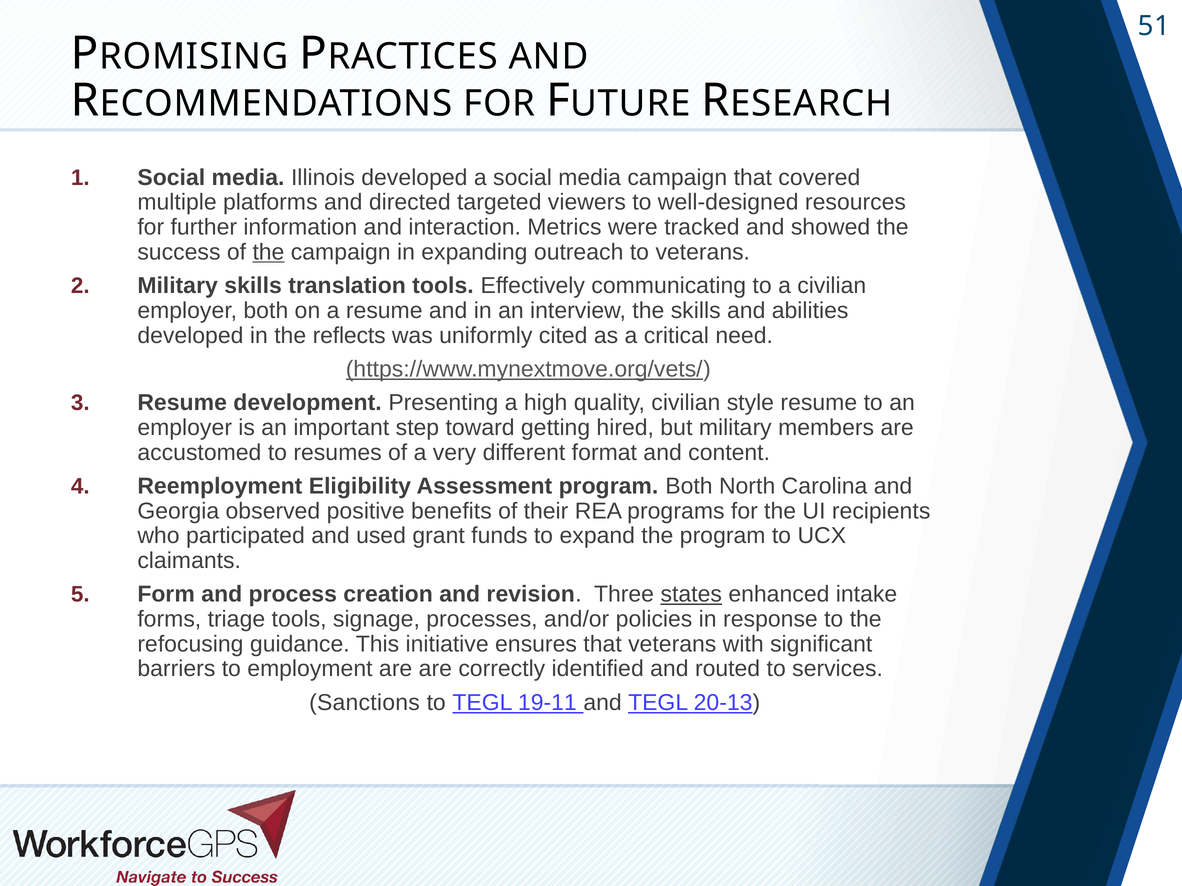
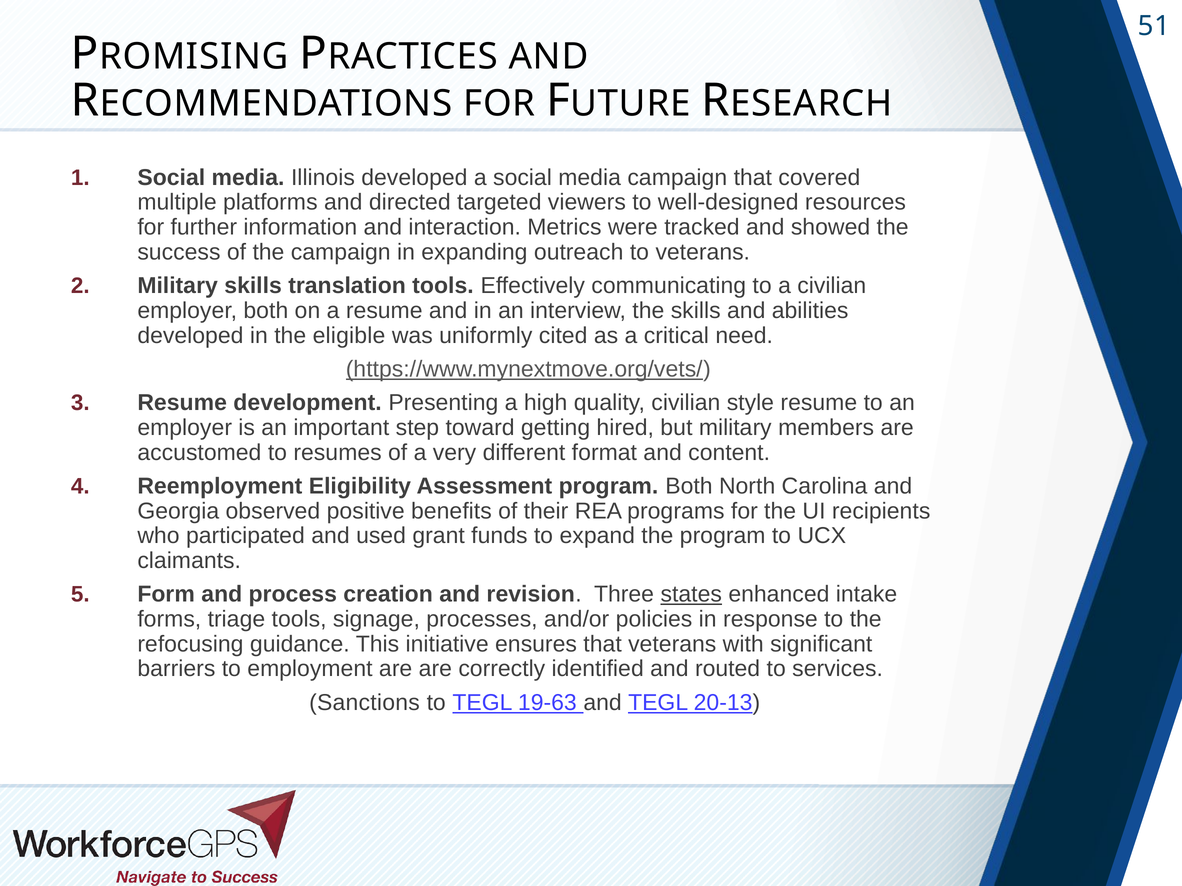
the at (268, 252) underline: present -> none
reflects: reflects -> eligible
19-11: 19-11 -> 19-63
